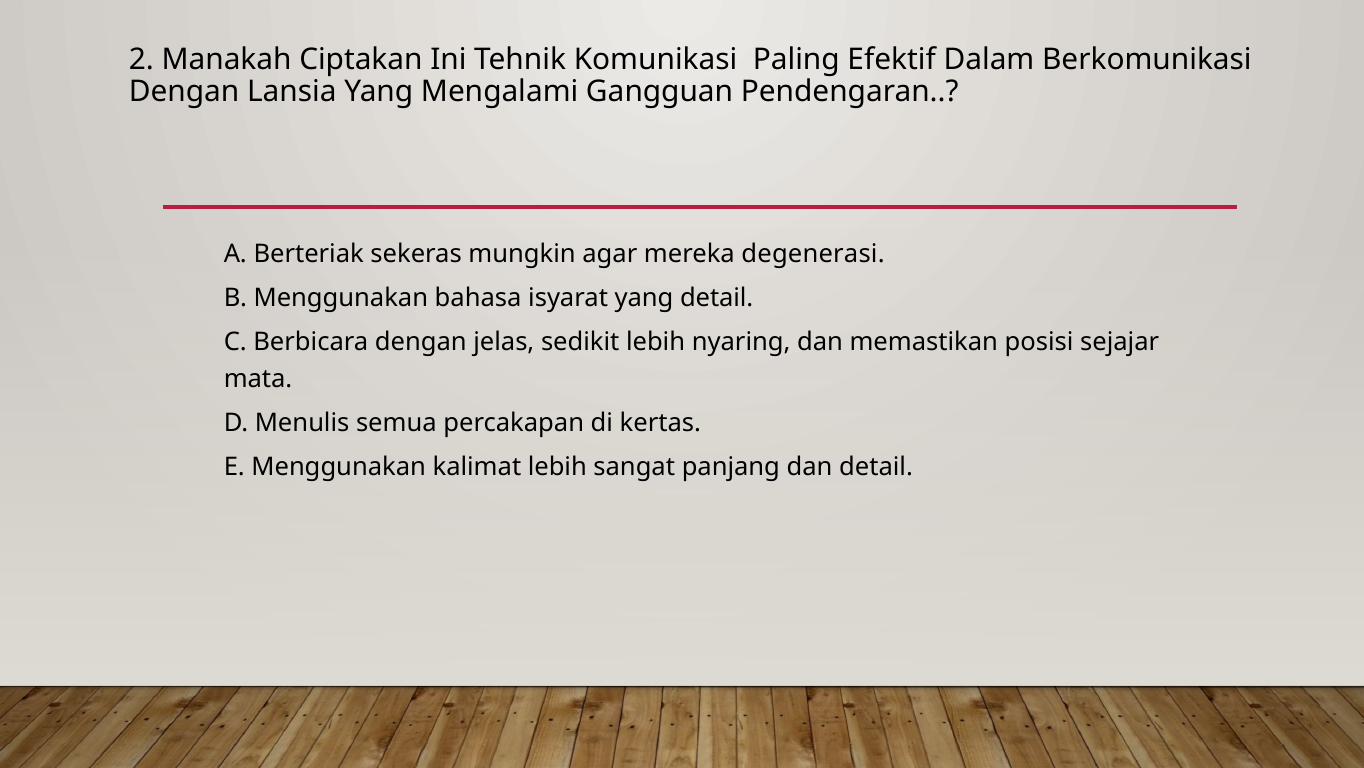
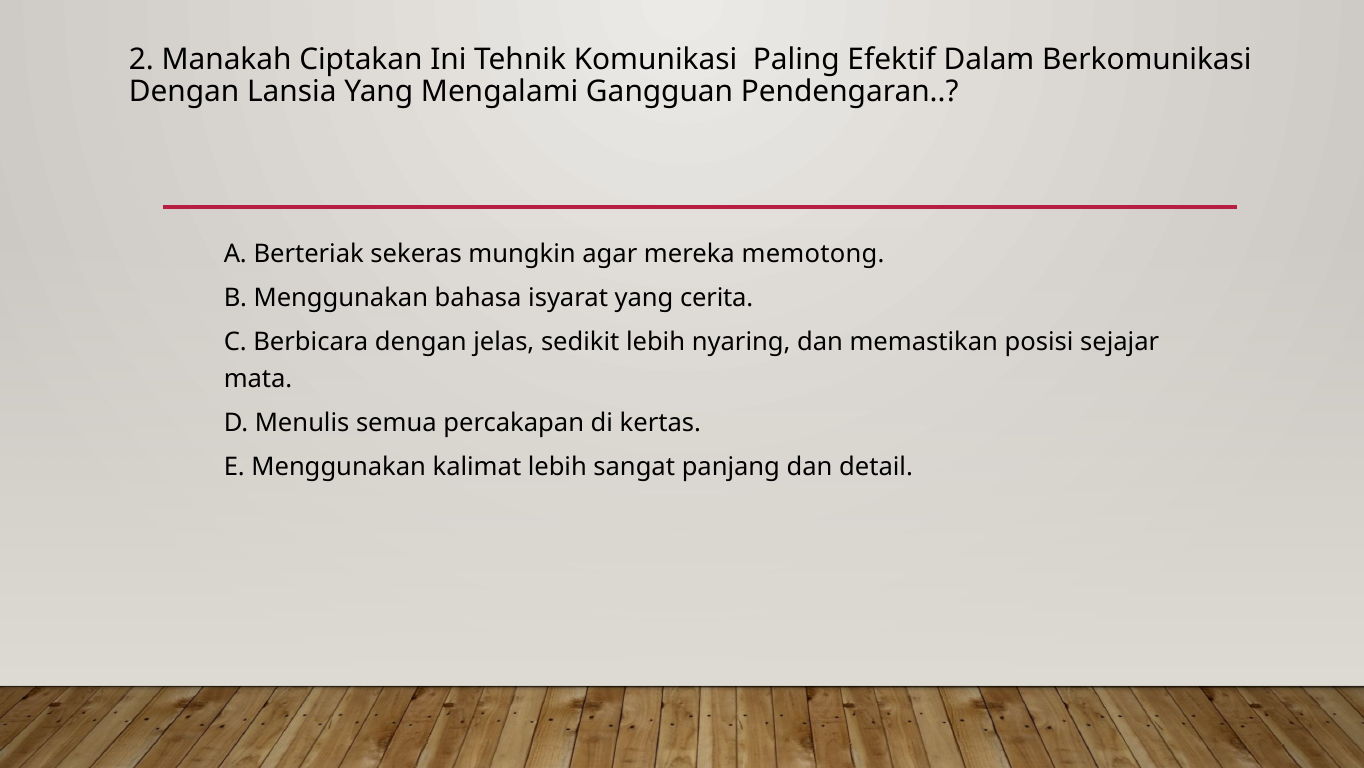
degenerasi: degenerasi -> memotong
yang detail: detail -> cerita
